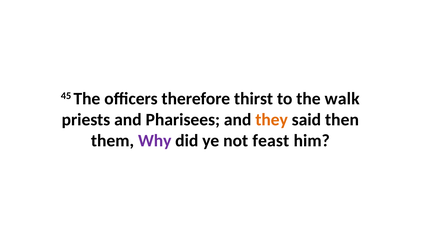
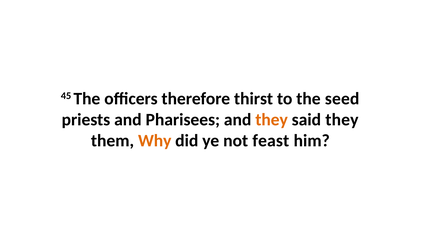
walk: walk -> seed
said then: then -> they
Why colour: purple -> orange
